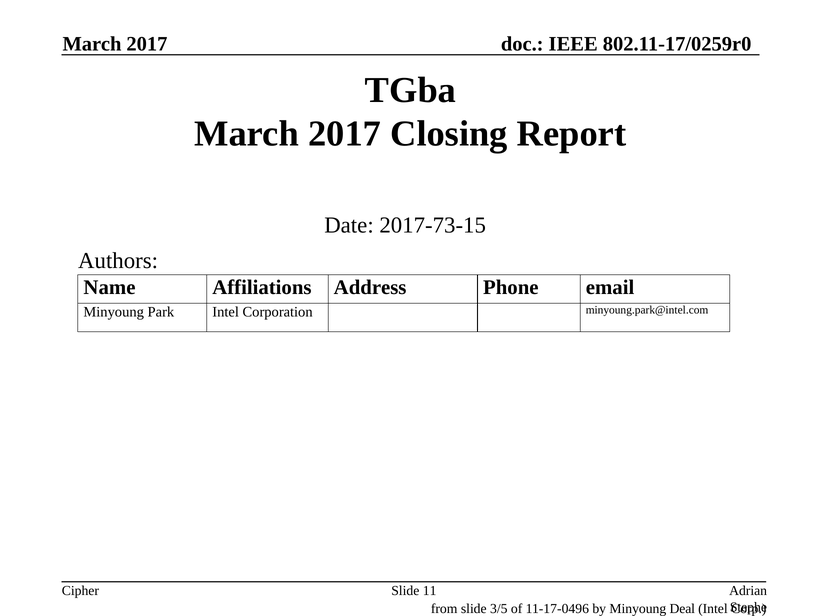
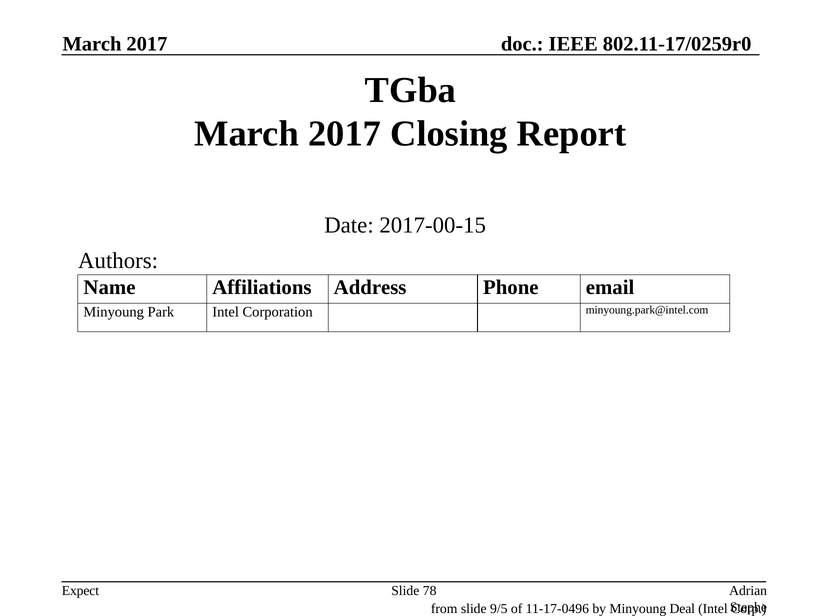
2017-73-15: 2017-73-15 -> 2017-00-15
Cipher: Cipher -> Expect
11: 11 -> 78
3/5: 3/5 -> 9/5
